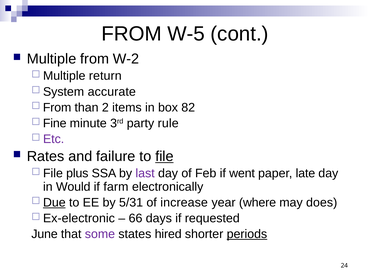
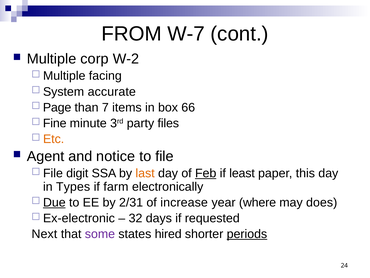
W-5: W-5 -> W-7
Multiple from: from -> corp
return: return -> facing
From at (57, 107): From -> Page
2: 2 -> 7
82: 82 -> 66
rule: rule -> files
Etc colour: purple -> orange
Rates: Rates -> Agent
failure: failure -> notice
file at (164, 156) underline: present -> none
plus: plus -> digit
last colour: purple -> orange
Feb underline: none -> present
went: went -> least
late: late -> this
Would: Would -> Types
5/31: 5/31 -> 2/31
66: 66 -> 32
June: June -> Next
